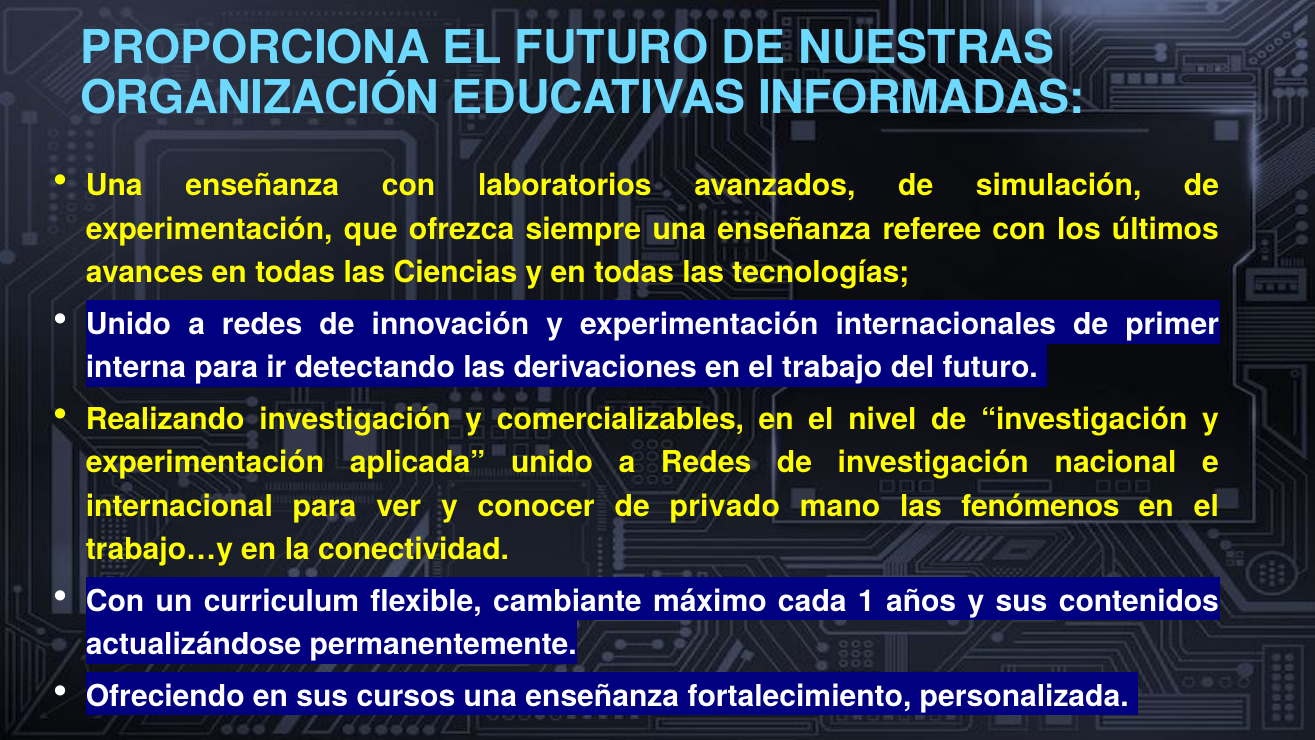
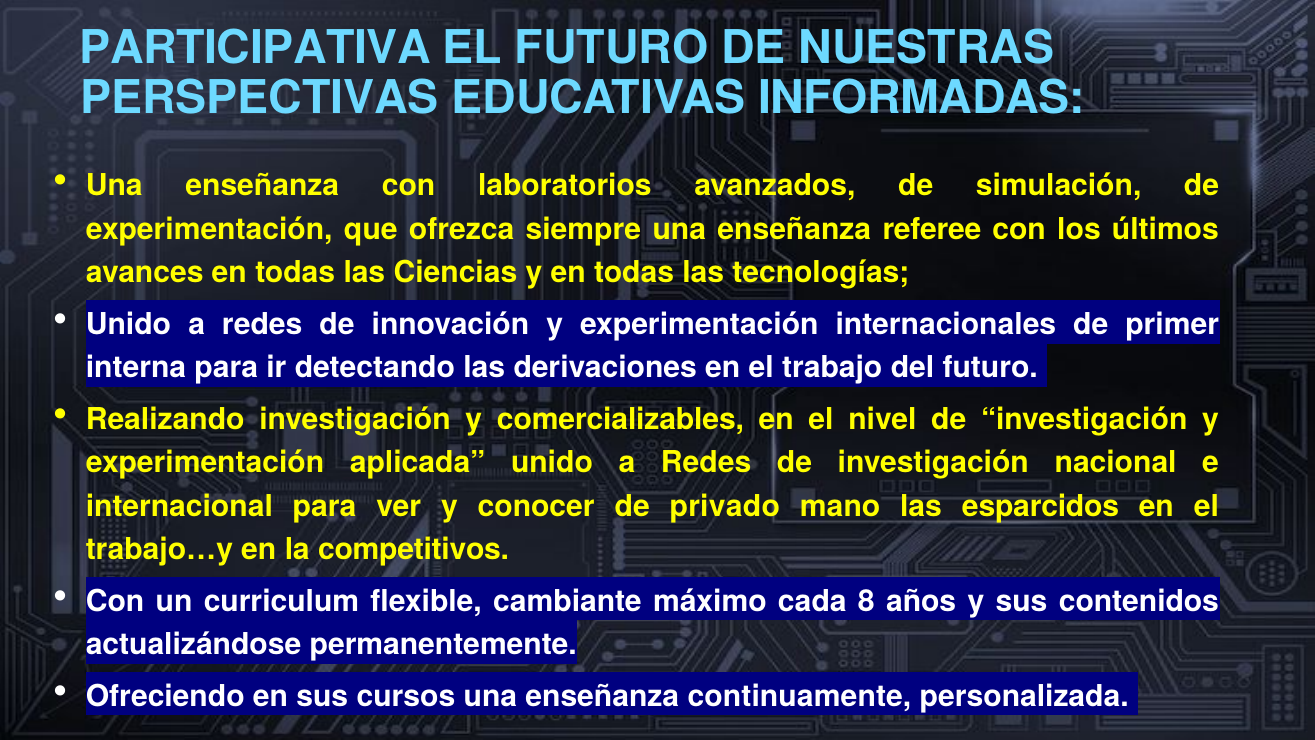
PROPORCIONA: PROPORCIONA -> PARTICIPATIVA
ORGANIZACIÓN: ORGANIZACIÓN -> PERSPECTIVAS
fenómenos: fenómenos -> esparcidos
conectividad: conectividad -> competitivos
1: 1 -> 8
fortalecimiento: fortalecimiento -> continuamente
